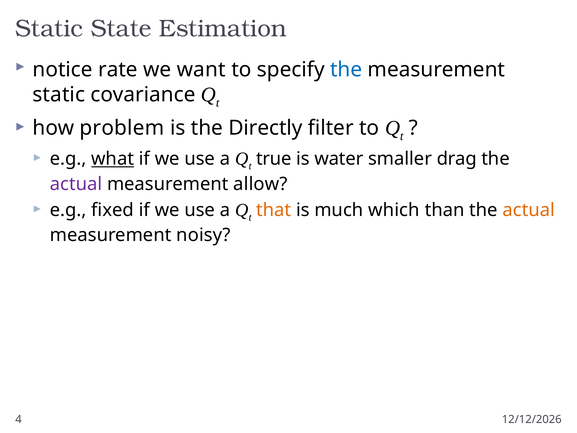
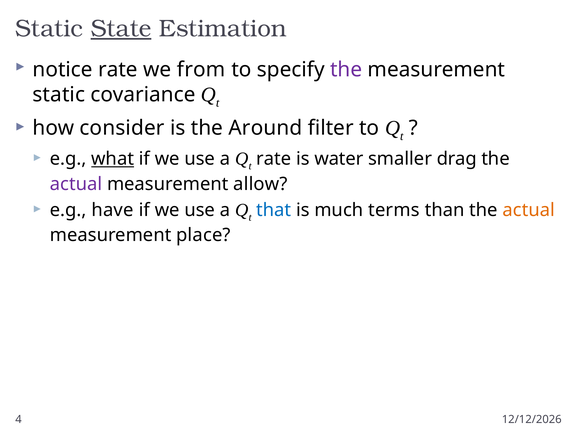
State underline: none -> present
want: want -> from
the at (346, 70) colour: blue -> purple
problem: problem -> consider
Directly: Directly -> Around
true at (274, 159): true -> rate
fixed: fixed -> have
that colour: orange -> blue
which: which -> terms
noisy: noisy -> place
